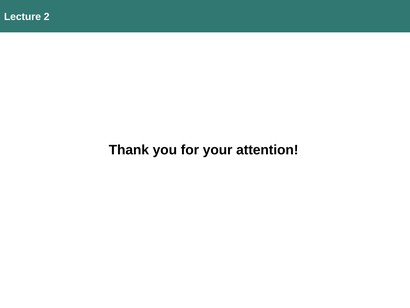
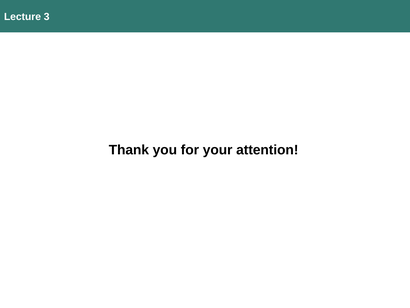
2: 2 -> 3
